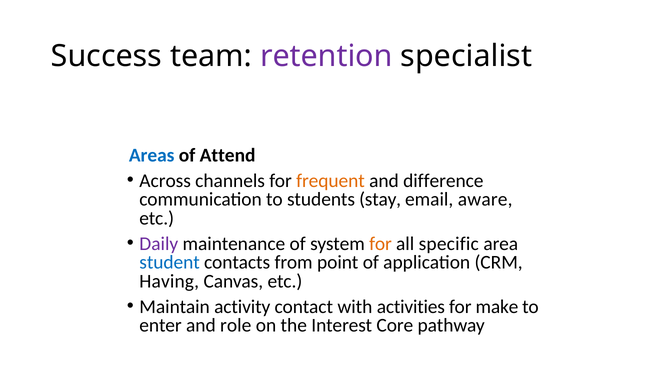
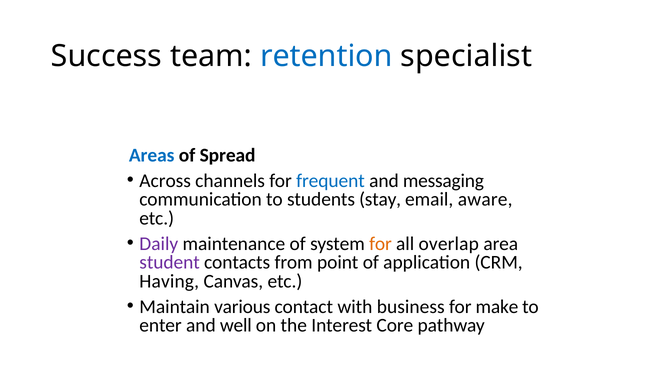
retention colour: purple -> blue
Attend: Attend -> Spread
frequent colour: orange -> blue
difference: difference -> messaging
specific: specific -> overlap
student colour: blue -> purple
activity: activity -> various
activities: activities -> business
role: role -> well
